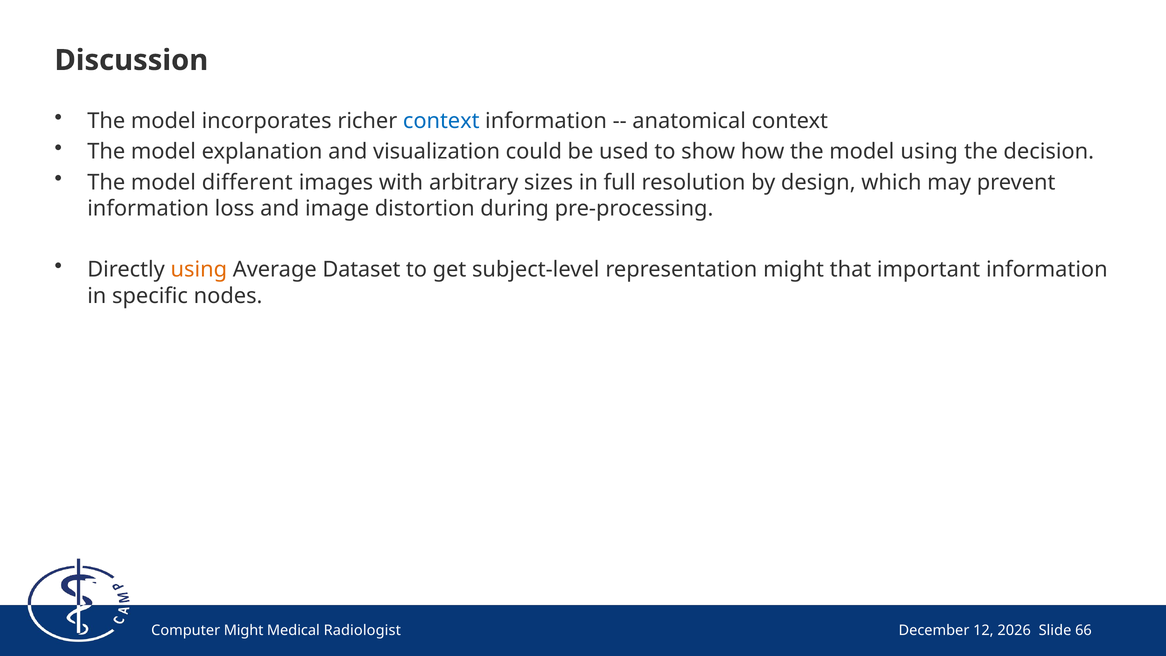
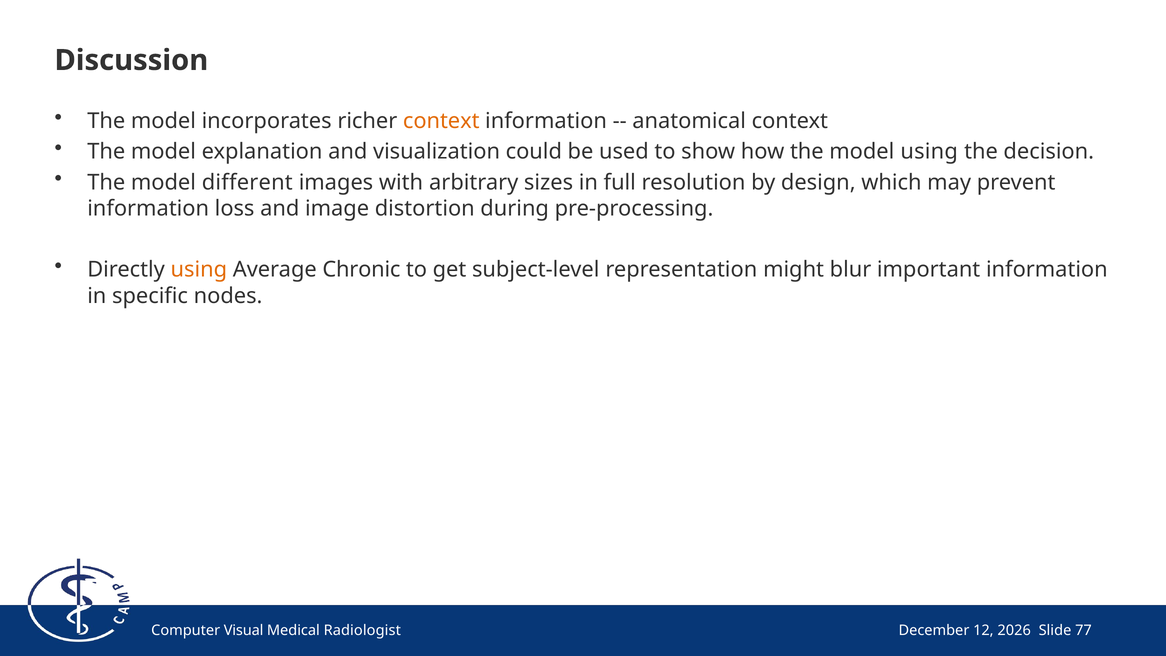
context at (441, 121) colour: blue -> orange
Dataset: Dataset -> Chronic
that: that -> blur
Computer Might: Might -> Visual
66: 66 -> 77
